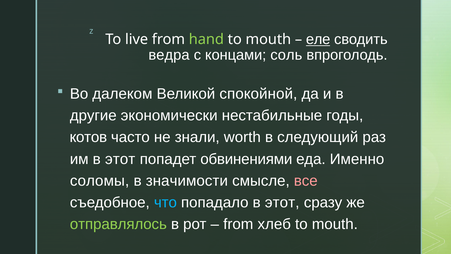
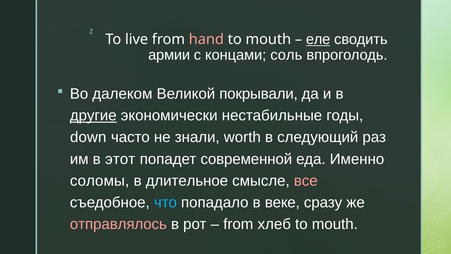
hand colour: light green -> pink
ведра: ведра -> армии
спокойной: спокойной -> покрывали
другие underline: none -> present
котов: котов -> down
обвинениями: обвинениями -> современной
значимости: значимости -> длительное
попадало в этот: этот -> веке
отправлялось colour: light green -> pink
